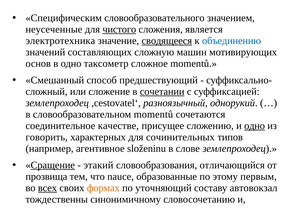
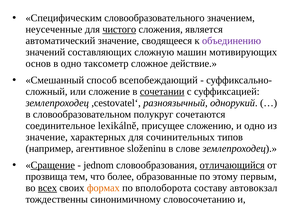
электротехника: электротехника -> автоматический
сводящееся underline: present -> none
объединению colour: blue -> purple
сложное momentů: momentů -> действие
предшествующий: предшествующий -> всепобеждающий
словообразовательном momentů: momentů -> полукруг
качестве: качестве -> lexikálně
одно at (255, 126) underline: present -> none
говорить at (47, 137): говорить -> значение
этакий: этакий -> jednom
отличающийся underline: none -> present
nauce: nauce -> более
уточняющий: уточняющий -> вполоборота
